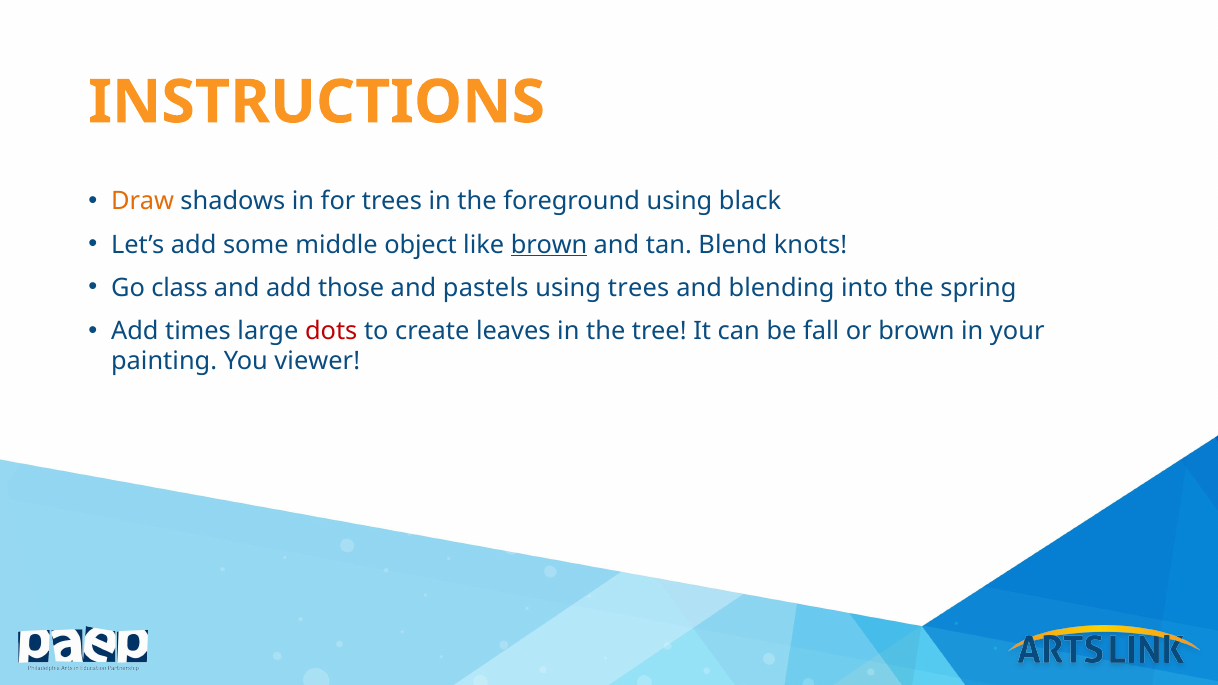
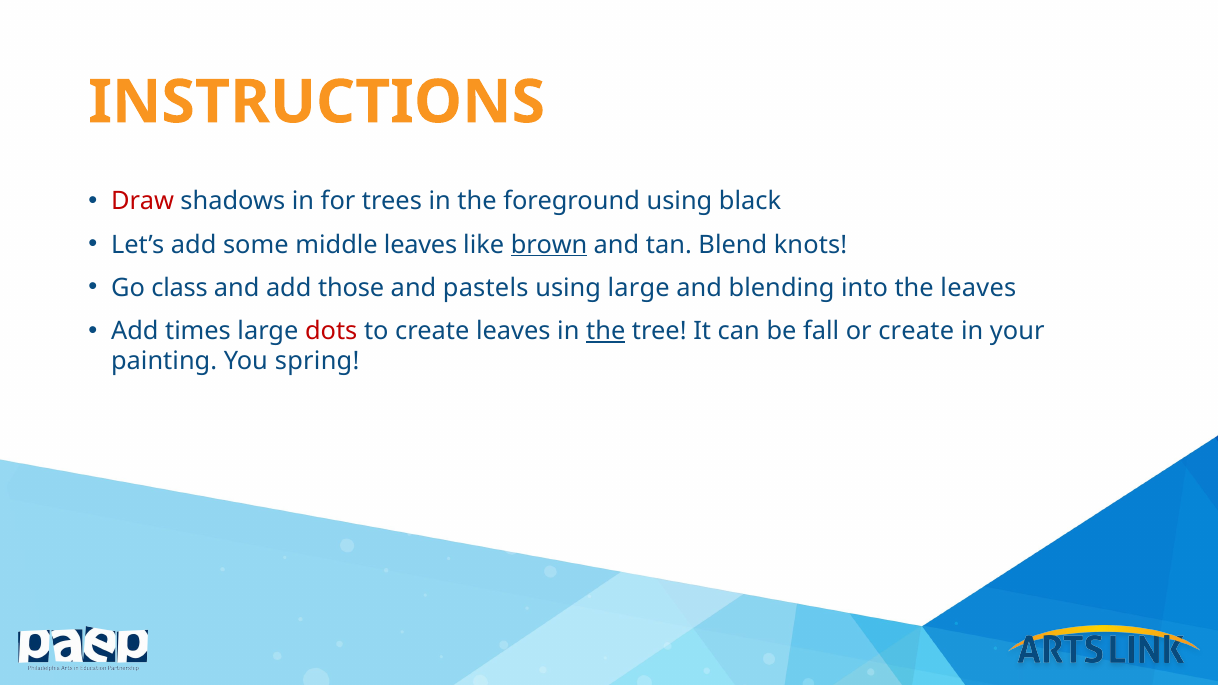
Draw colour: orange -> red
middle object: object -> leaves
using trees: trees -> large
the spring: spring -> leaves
the at (606, 331) underline: none -> present
or brown: brown -> create
viewer: viewer -> spring
